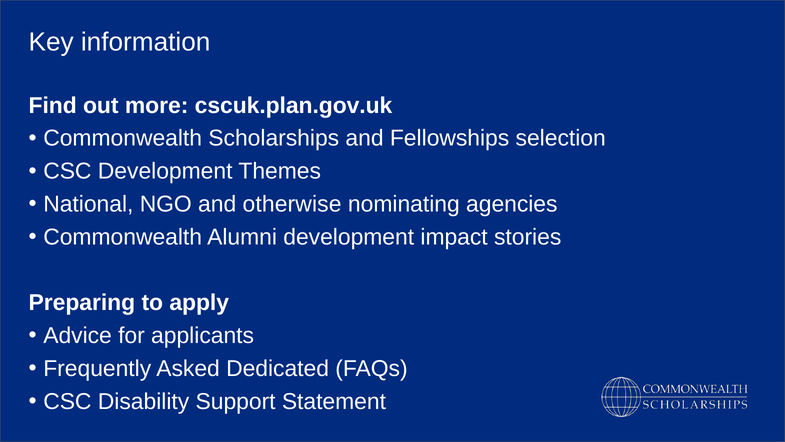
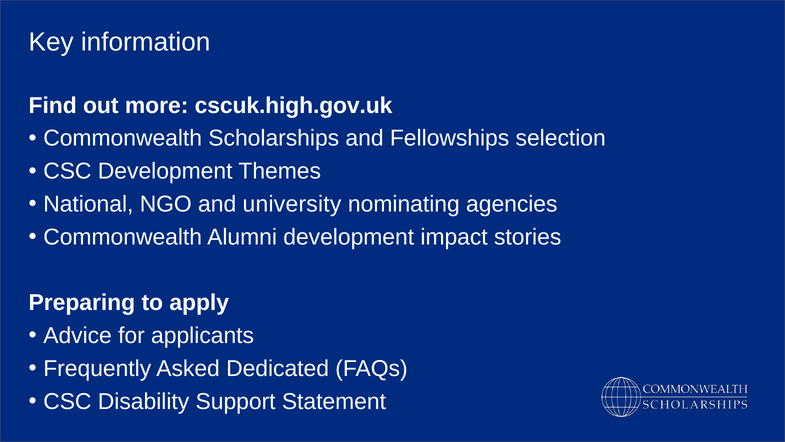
cscuk.plan.gov.uk: cscuk.plan.gov.uk -> cscuk.high.gov.uk
otherwise: otherwise -> university
